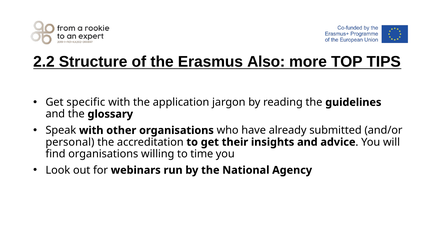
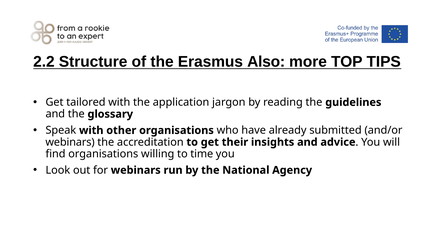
specific: specific -> tailored
personal at (70, 142): personal -> webinars
